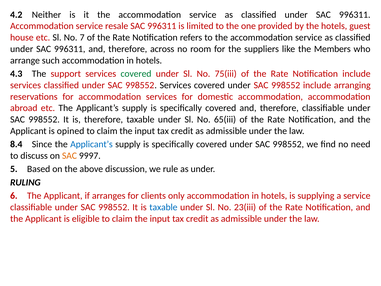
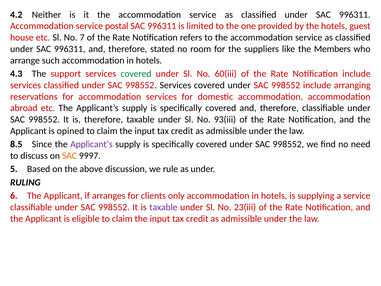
resale: resale -> postal
across: across -> stated
75(iii: 75(iii -> 60(iii
65(iii: 65(iii -> 93(iii
8.4: 8.4 -> 8.5
Applicant’s at (92, 144) colour: blue -> purple
taxable at (163, 207) colour: blue -> purple
